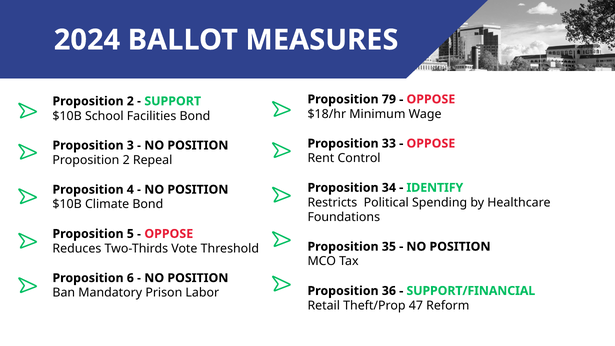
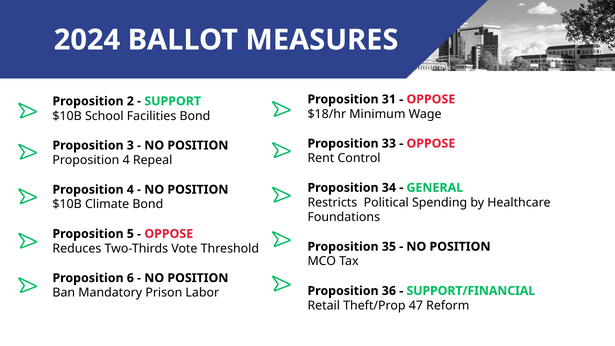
79: 79 -> 31
2 at (126, 160): 2 -> 4
IDENTIFY: IDENTIFY -> GENERAL
